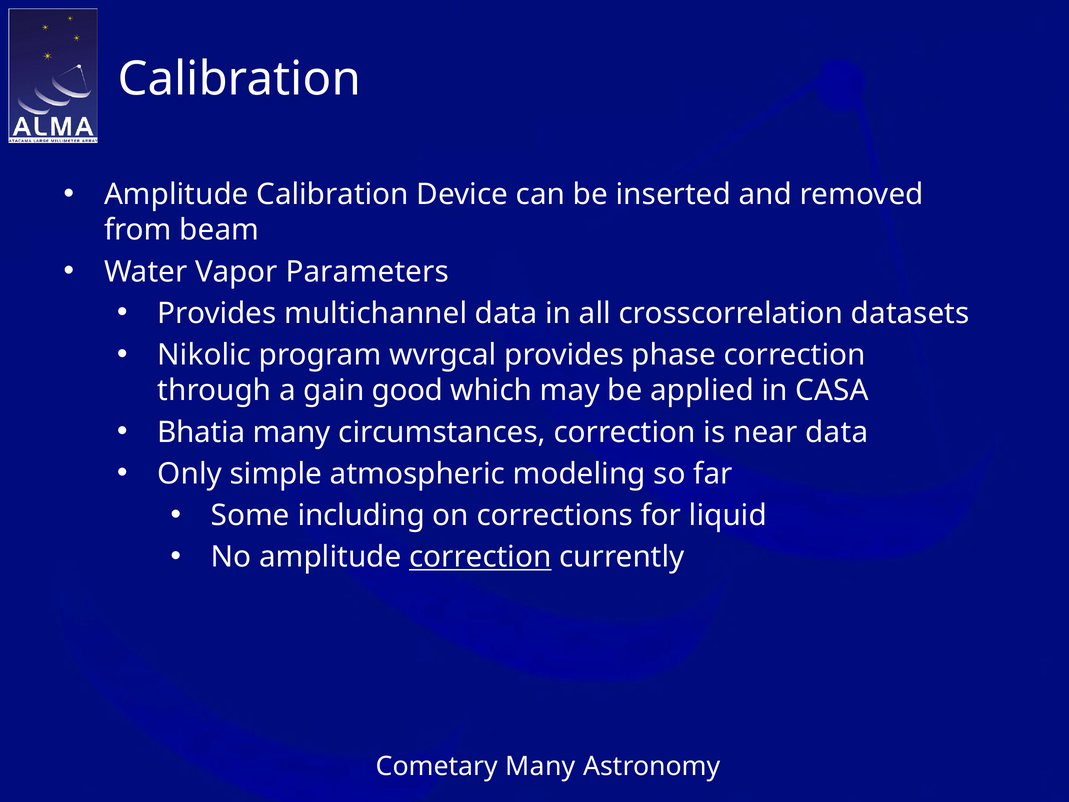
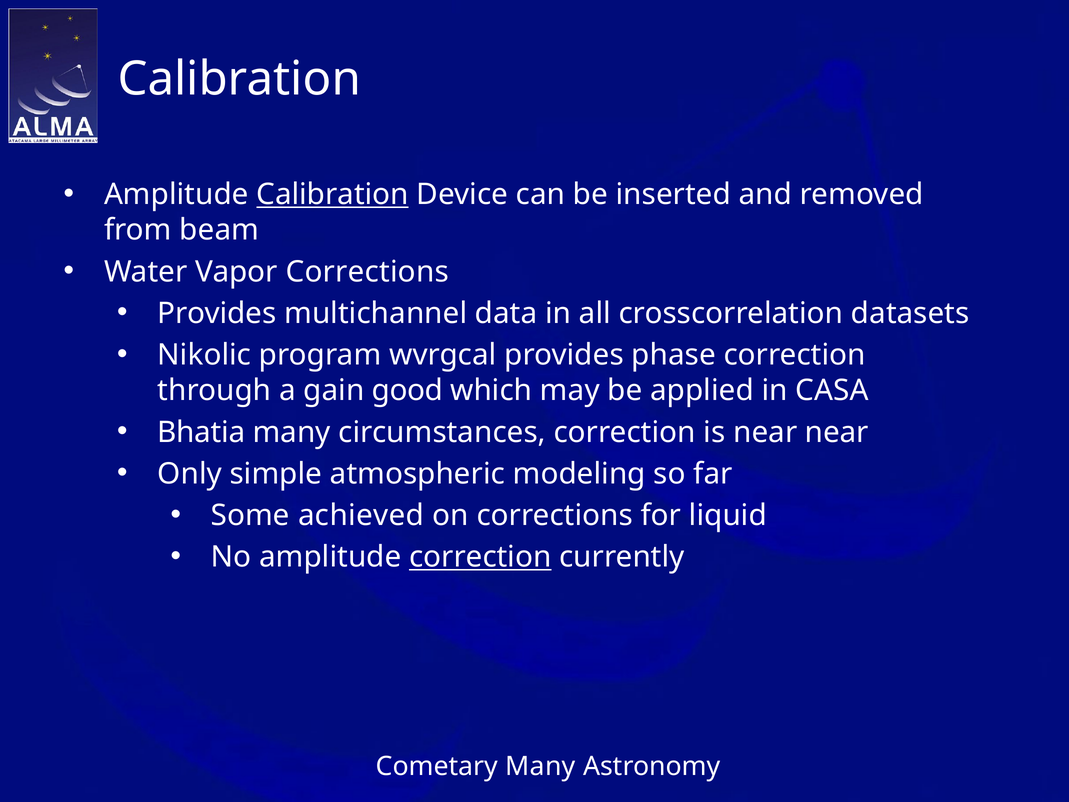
Calibration at (333, 194) underline: none -> present
Vapor Parameters: Parameters -> Corrections
near data: data -> near
including: including -> achieved
